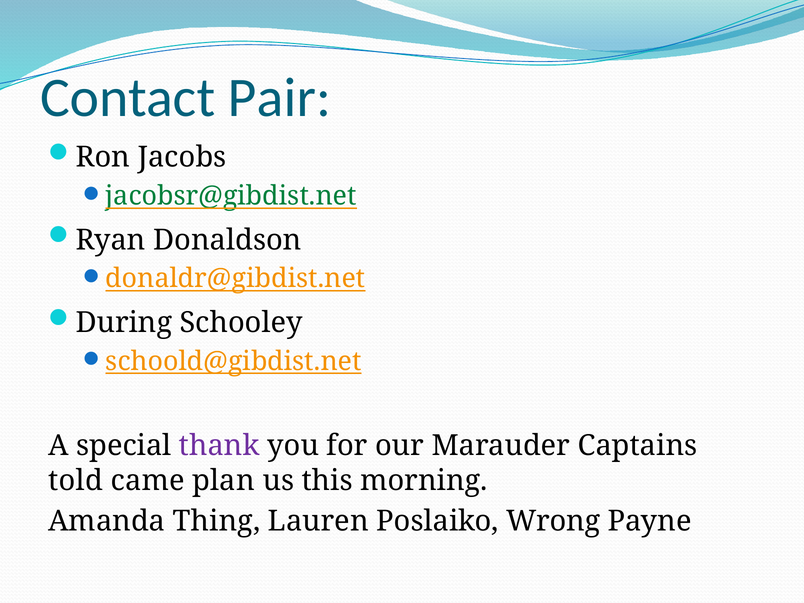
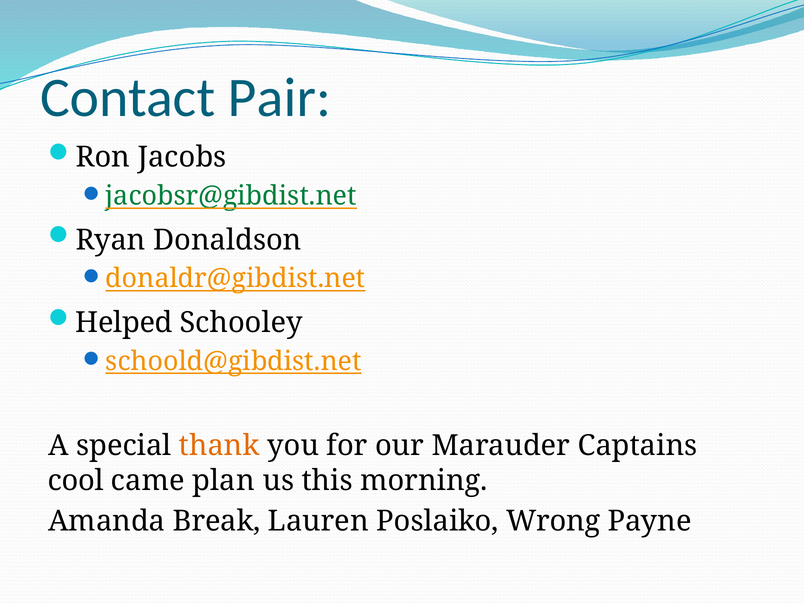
During: During -> Helped
thank colour: purple -> orange
told: told -> cool
Thing: Thing -> Break
